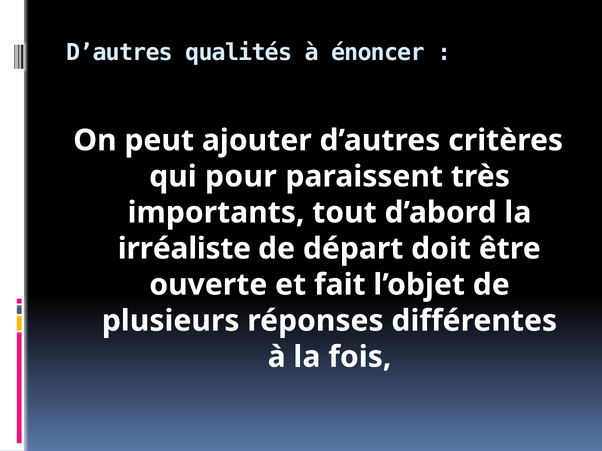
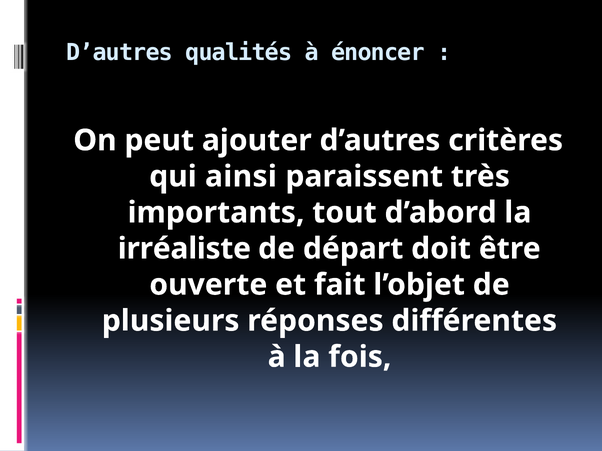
pour: pour -> ainsi
